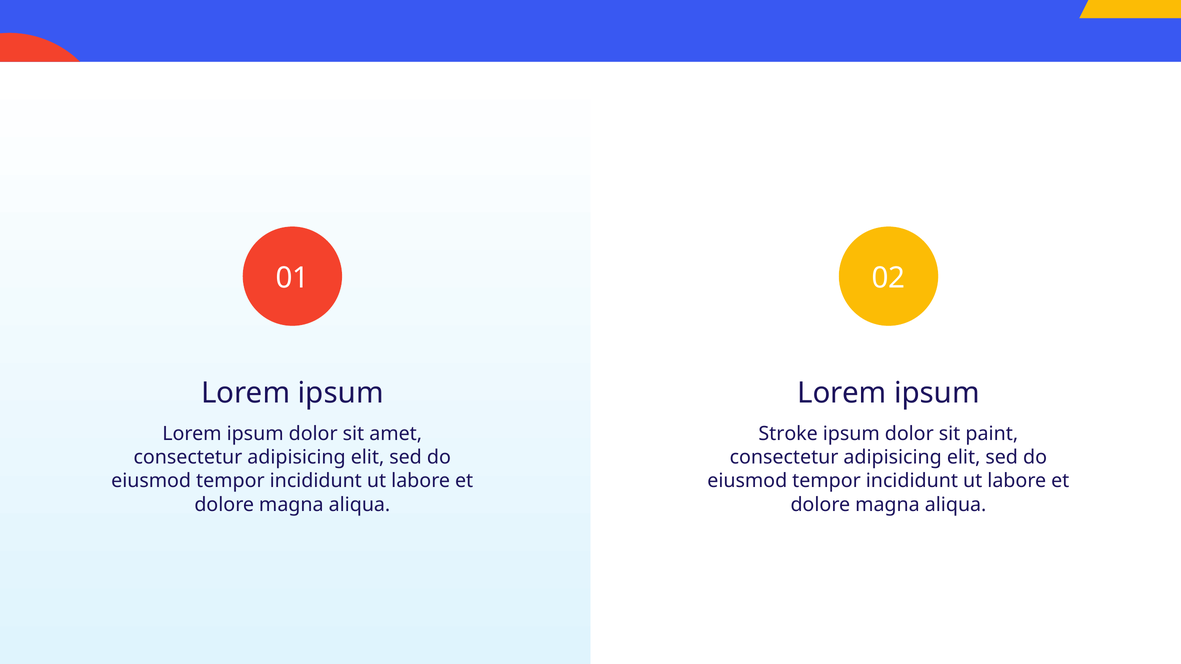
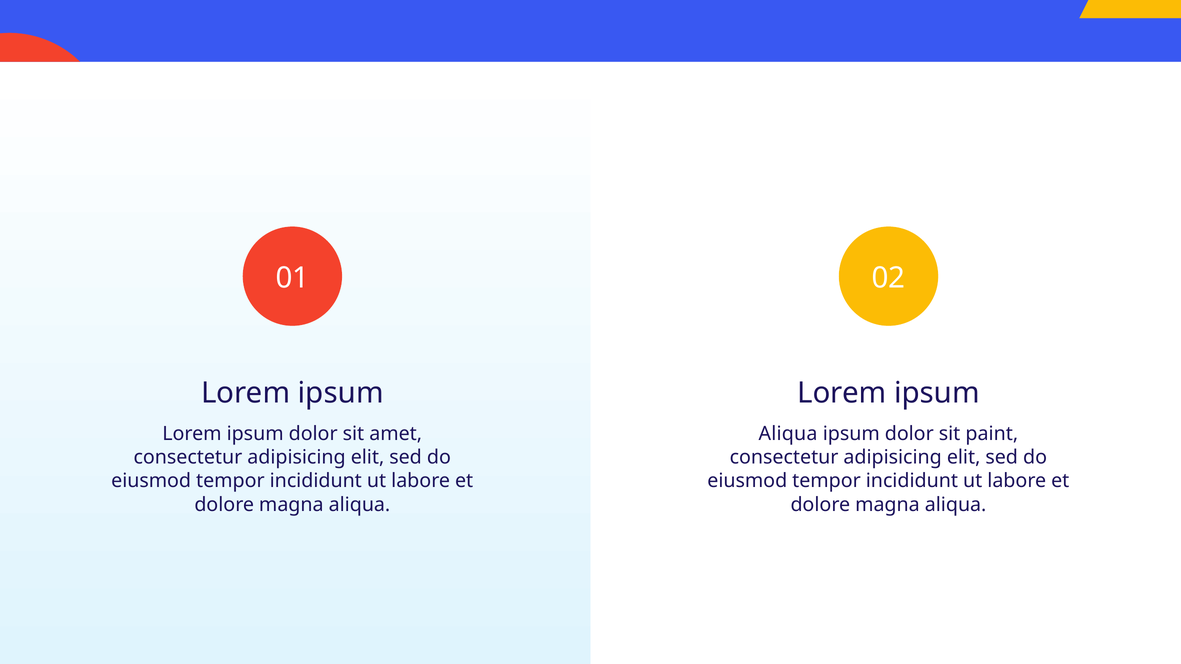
Stroke at (788, 434): Stroke -> Aliqua
